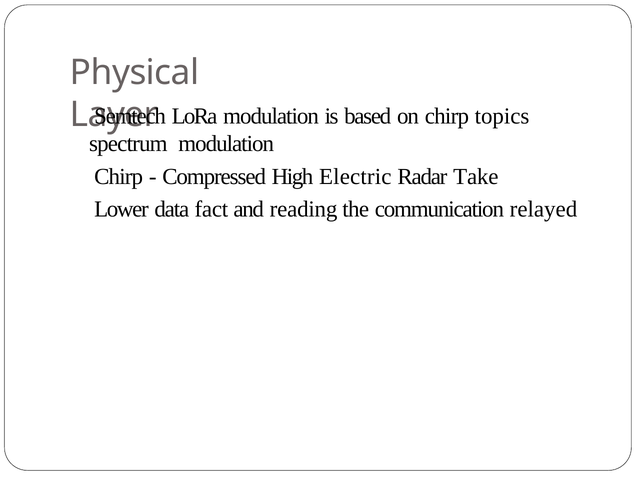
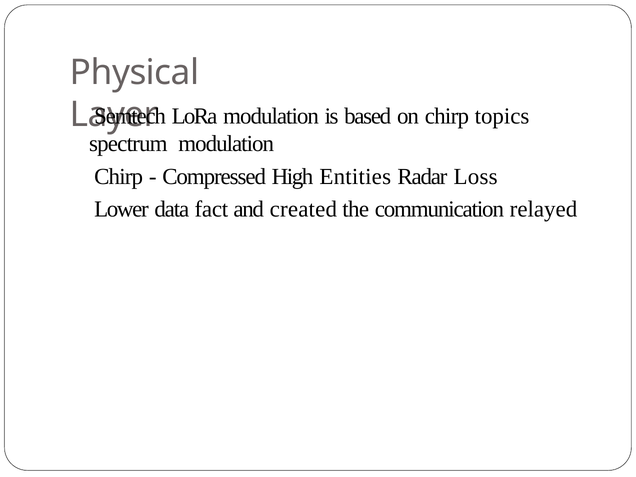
Electric: Electric -> Entities
Take: Take -> Loss
reading: reading -> created
